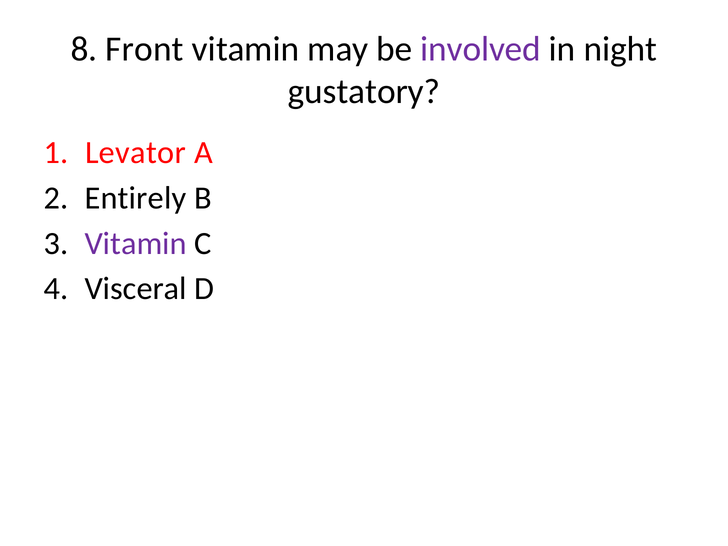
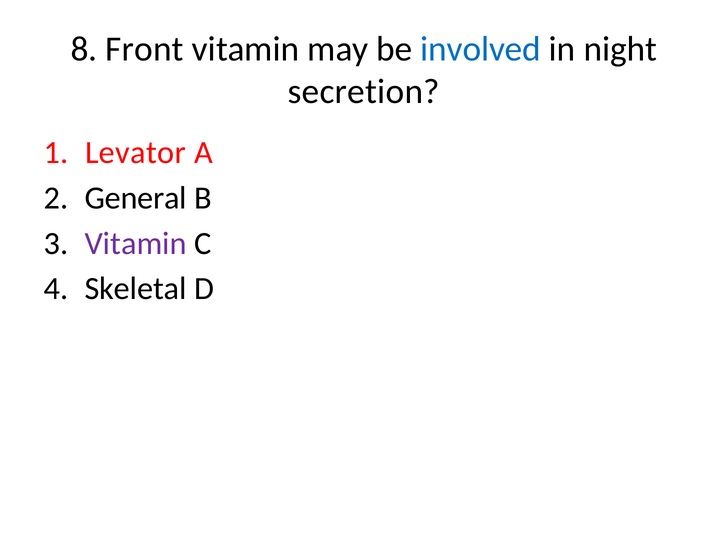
involved colour: purple -> blue
gustatory: gustatory -> secretion
Entirely: Entirely -> General
Visceral: Visceral -> Skeletal
